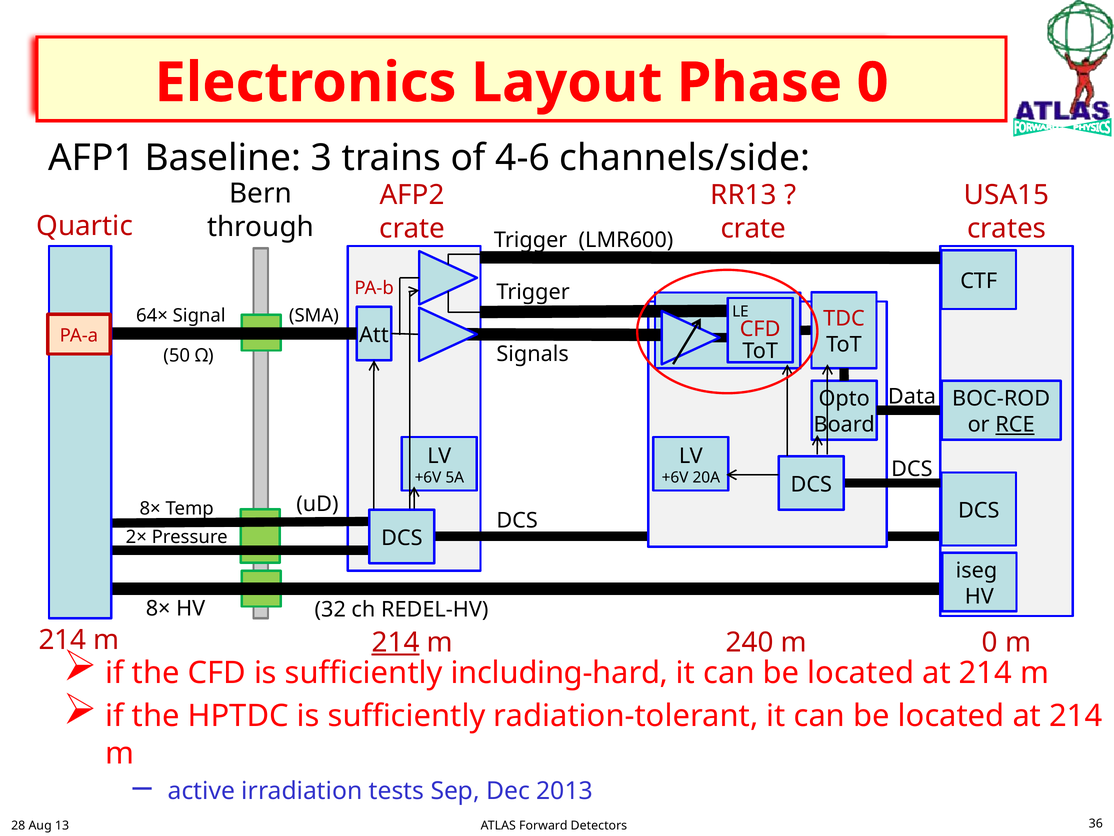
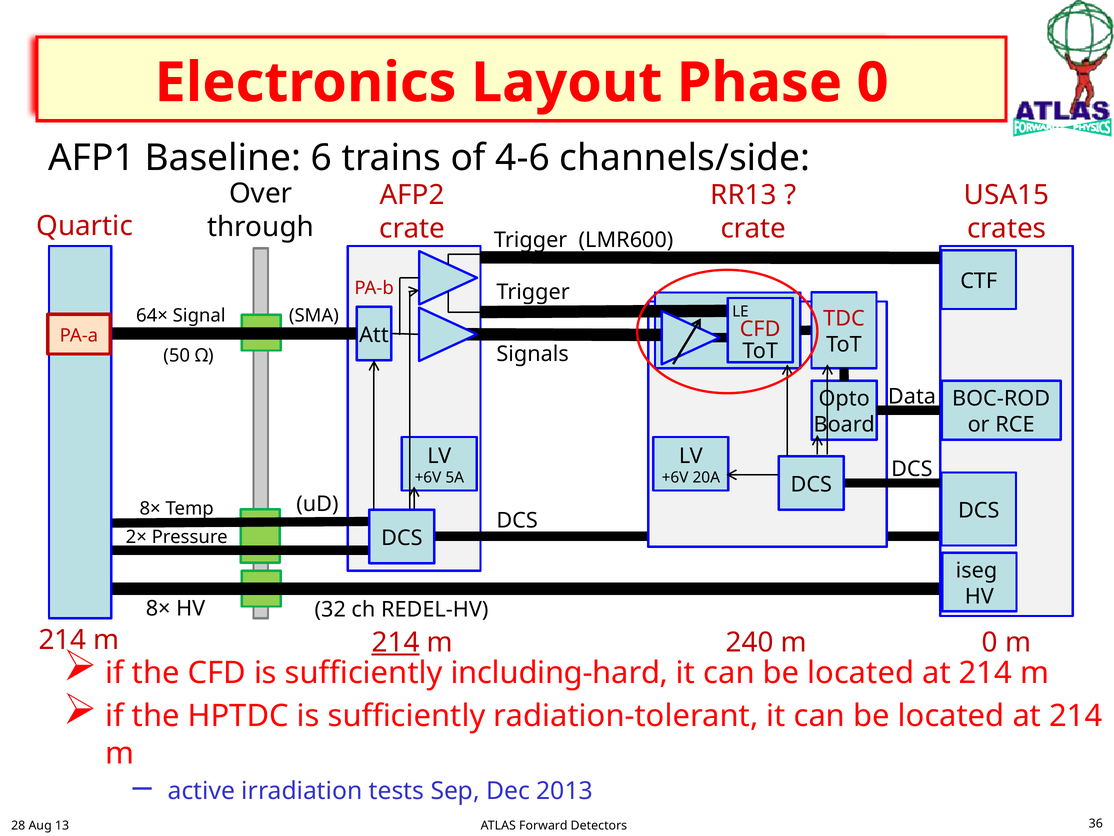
3: 3 -> 6
Bern: Bern -> Over
RCE underline: present -> none
